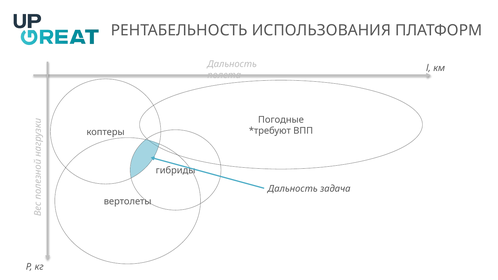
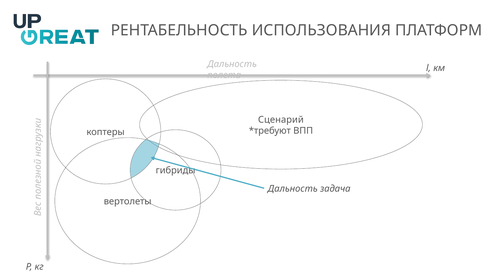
Погодные: Погодные -> Сценарий
